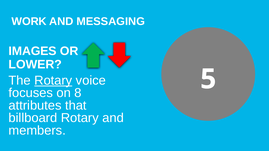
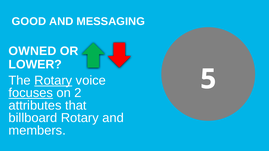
WORK: WORK -> GOOD
IMAGES: IMAGES -> OWNED
focuses underline: none -> present
8: 8 -> 2
